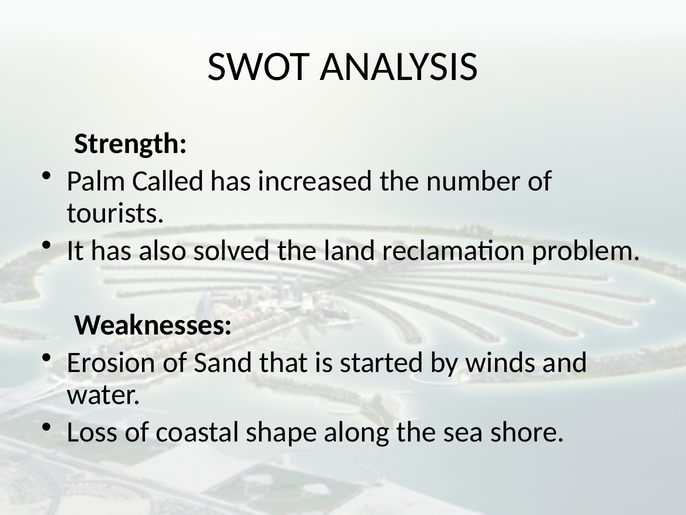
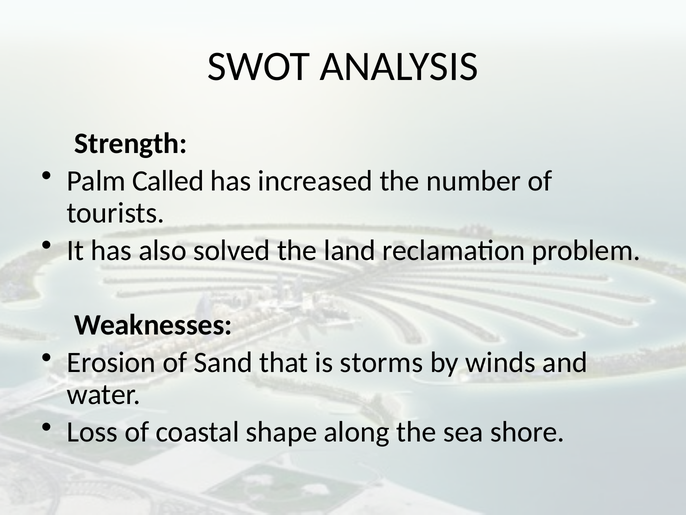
started: started -> storms
